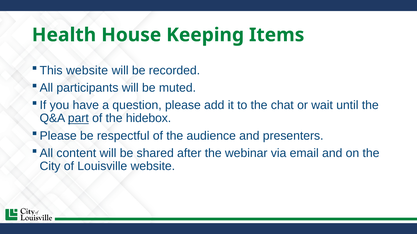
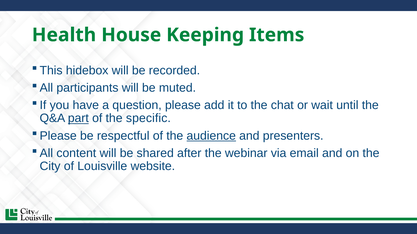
website at (87, 71): website -> hidebox
hidebox: hidebox -> specific
audience underline: none -> present
